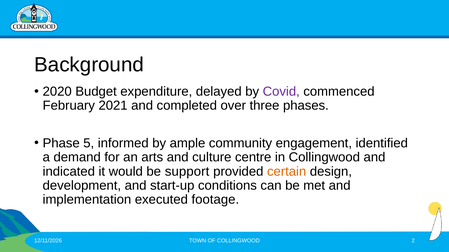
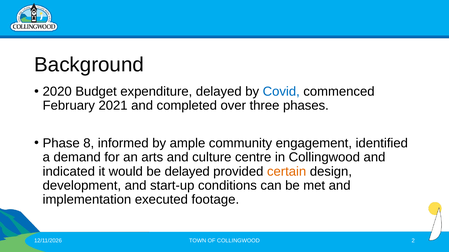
Covid colour: purple -> blue
5: 5 -> 8
be support: support -> delayed
